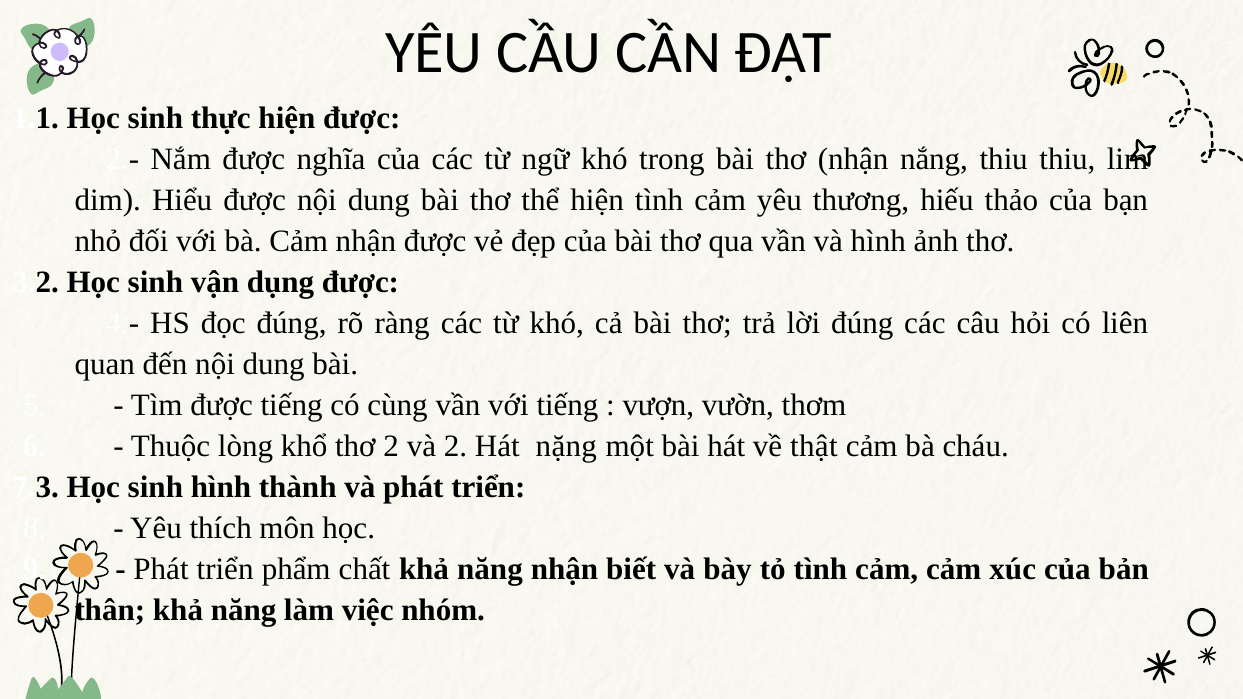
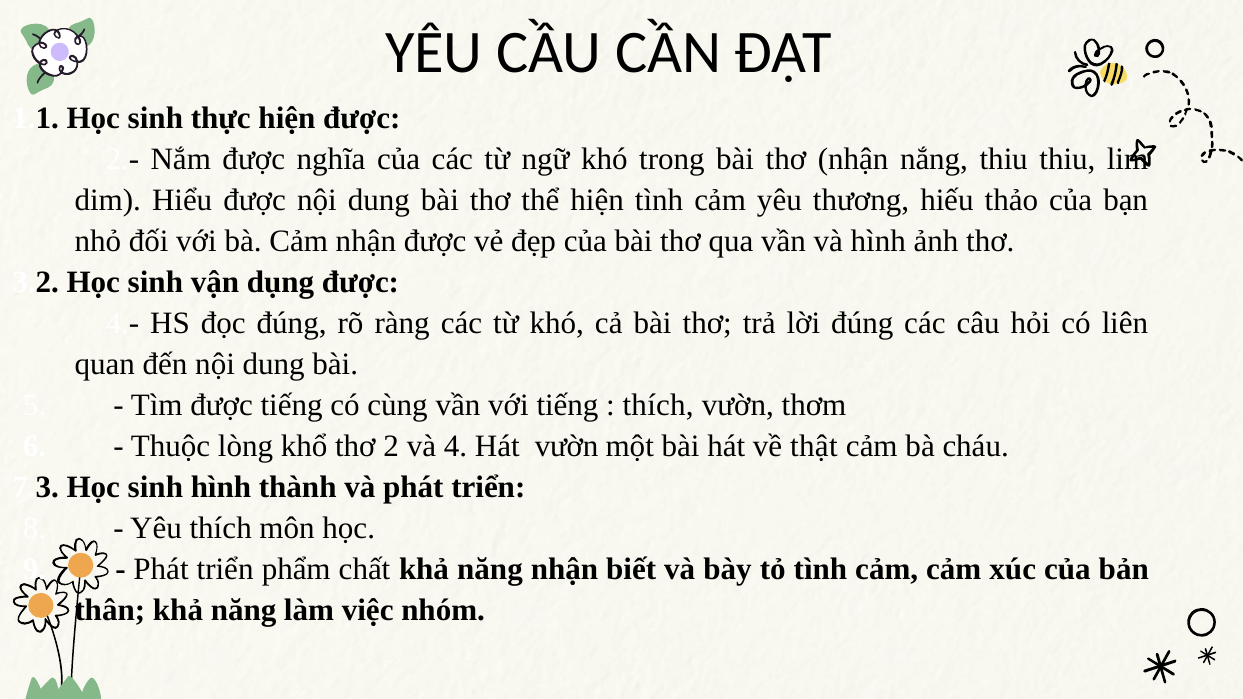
vượn at (658, 405): vượn -> thích
và 2: 2 -> 4
Hát nặng: nặng -> vườn
